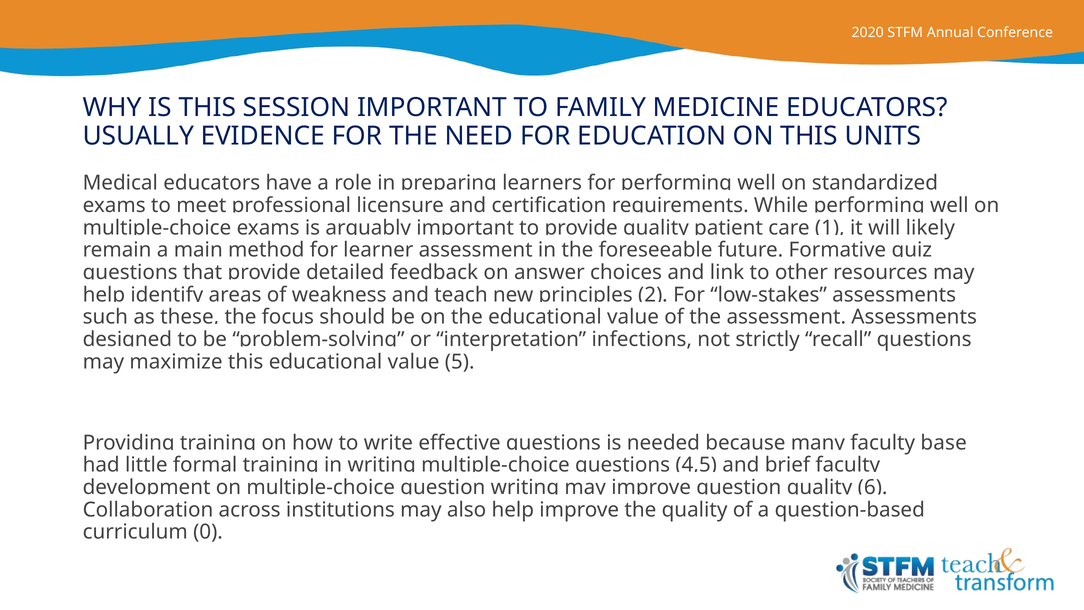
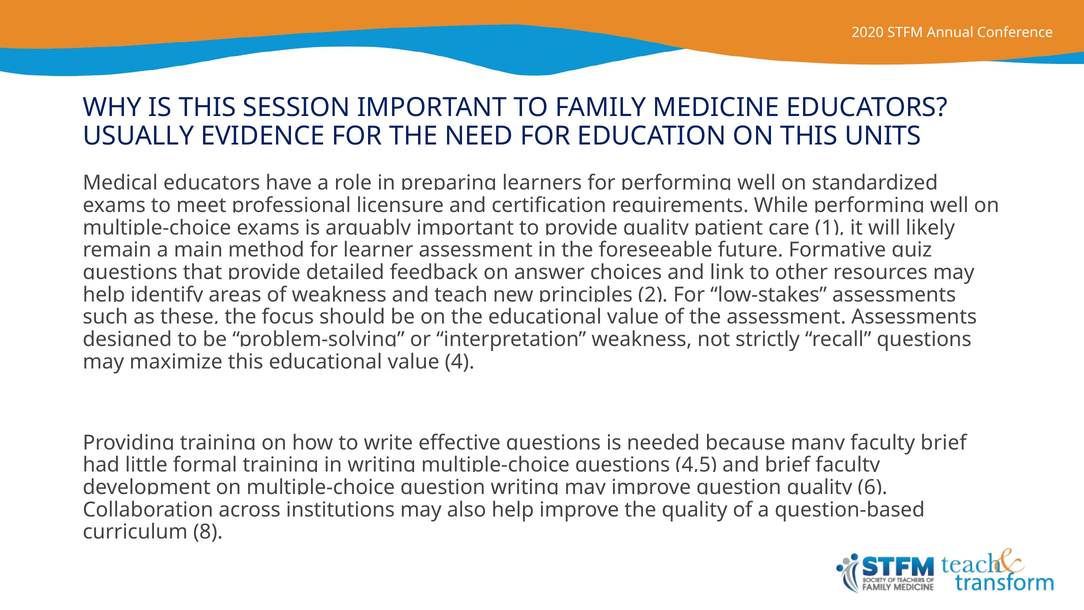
interpretation infections: infections -> weakness
5: 5 -> 4
base at (944, 443): base -> brief
0: 0 -> 8
